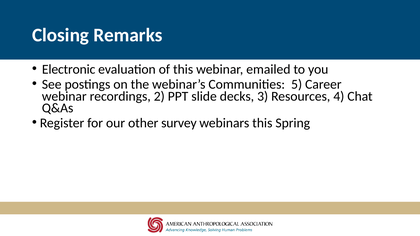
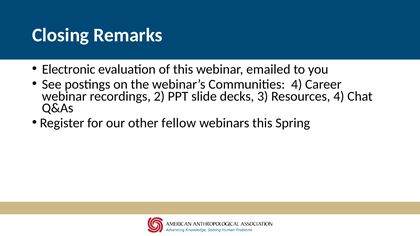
Communities 5: 5 -> 4
survey: survey -> fellow
